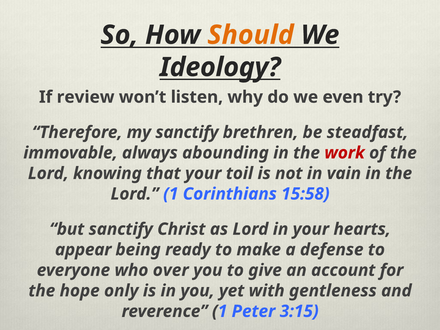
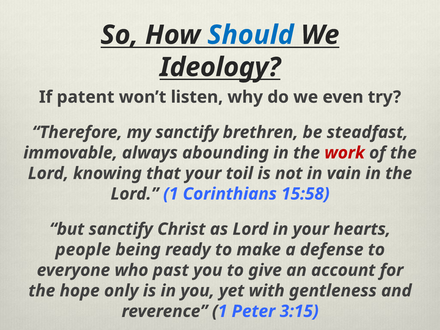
Should colour: orange -> blue
review: review -> patent
appear: appear -> people
over: over -> past
